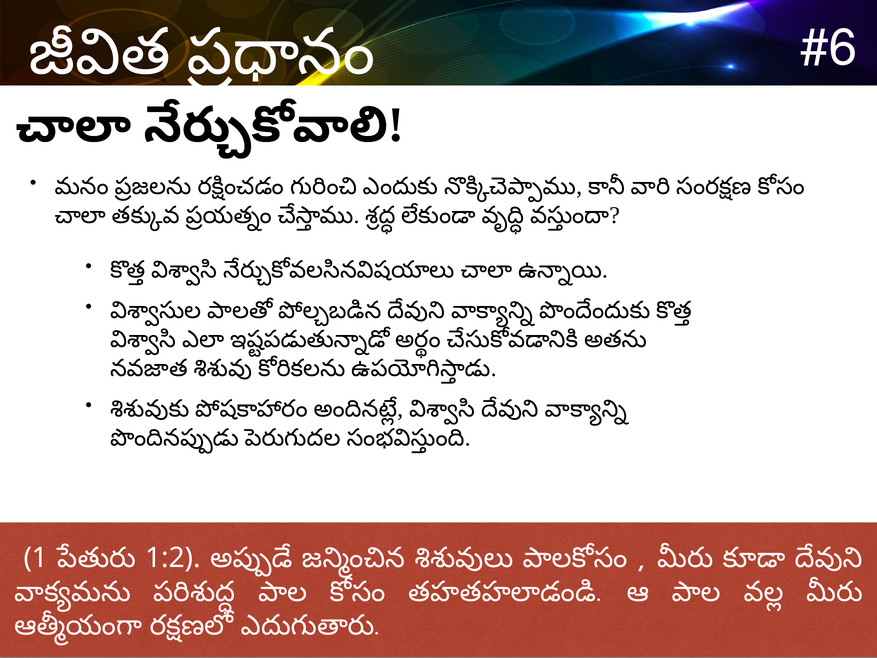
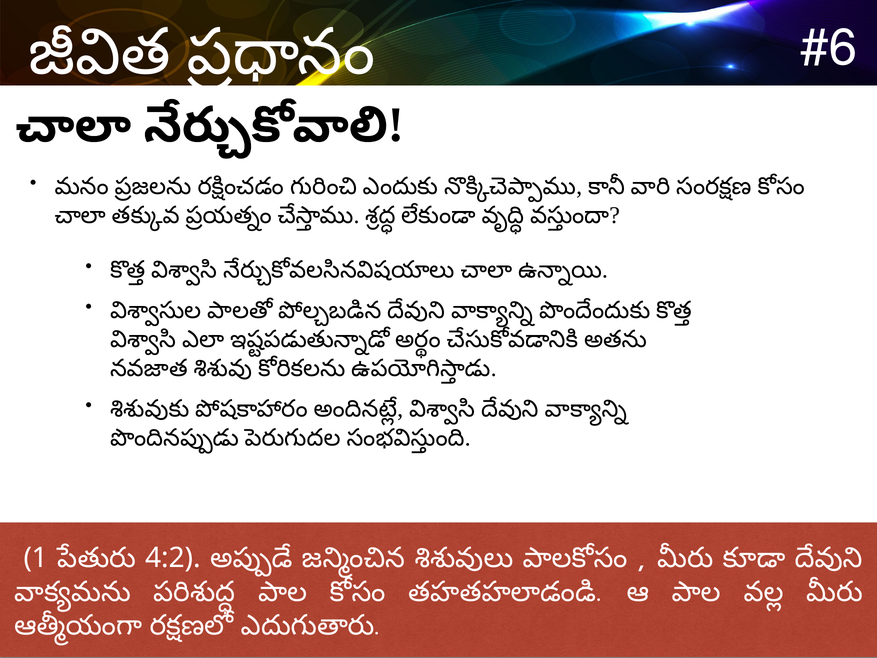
1:2: 1:2 -> 4:2
